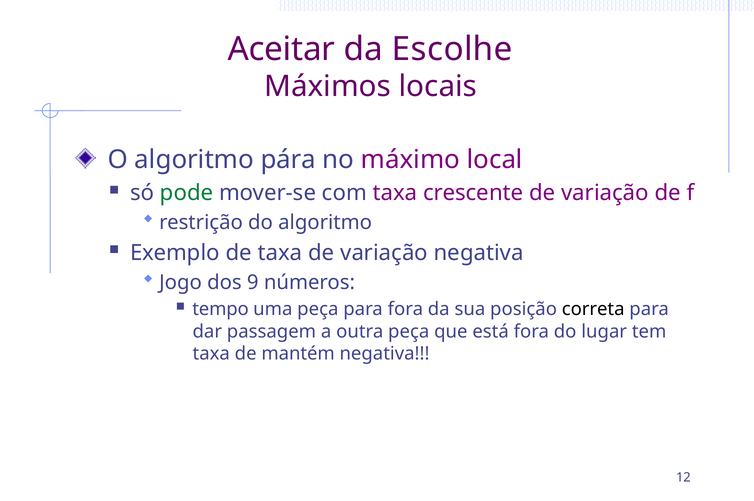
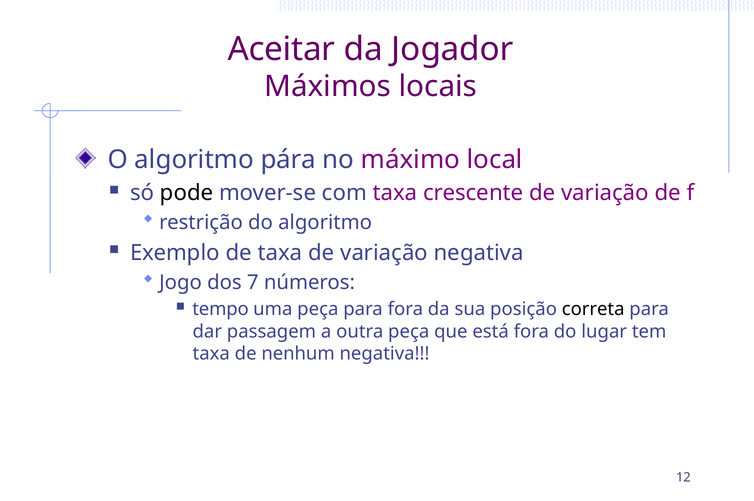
Escolhe: Escolhe -> Jogador
pode colour: green -> black
9: 9 -> 7
mantém: mantém -> nenhum
